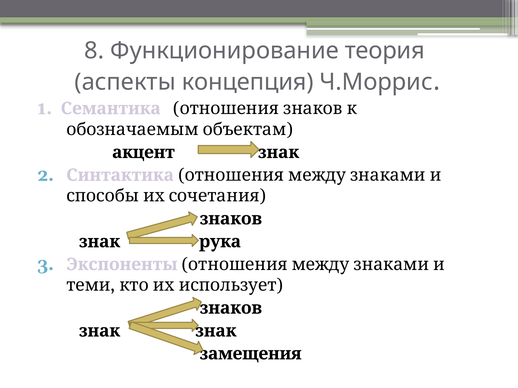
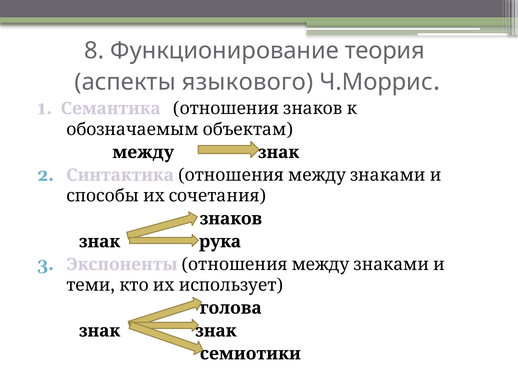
концепция: концепция -> языкового
акцент: акцент -> между
знаков at (231, 308): знаков -> голова
замещения: замещения -> семиотики
